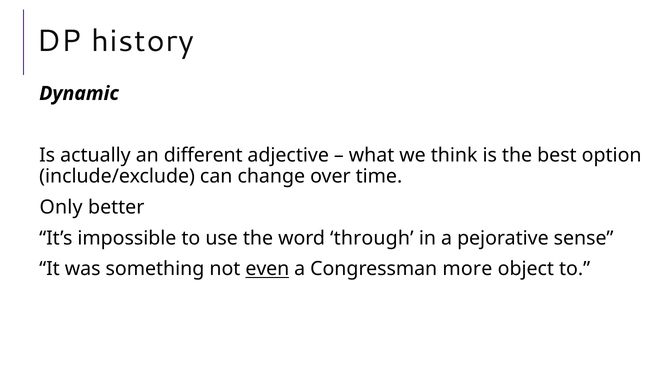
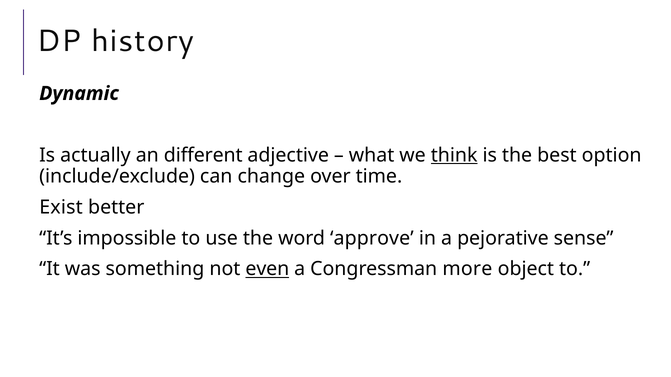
think underline: none -> present
Only: Only -> Exist
through: through -> approve
